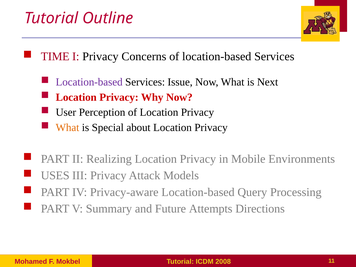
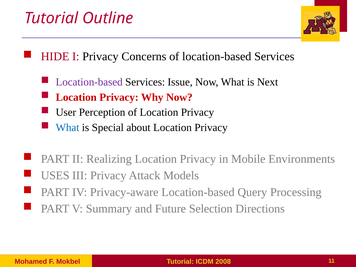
TIME: TIME -> HIDE
What at (67, 128) colour: orange -> blue
Attempts: Attempts -> Selection
